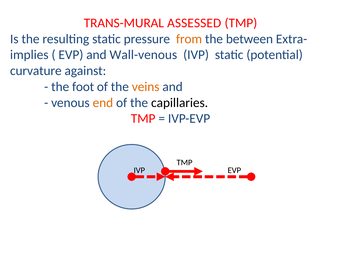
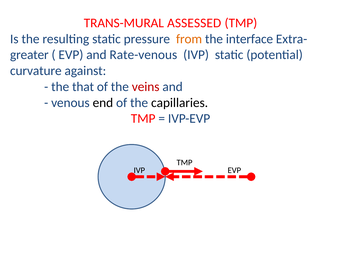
between: between -> interface
implies: implies -> greater
Wall-venous: Wall-venous -> Rate-venous
foot: foot -> that
veins colour: orange -> red
end colour: orange -> black
